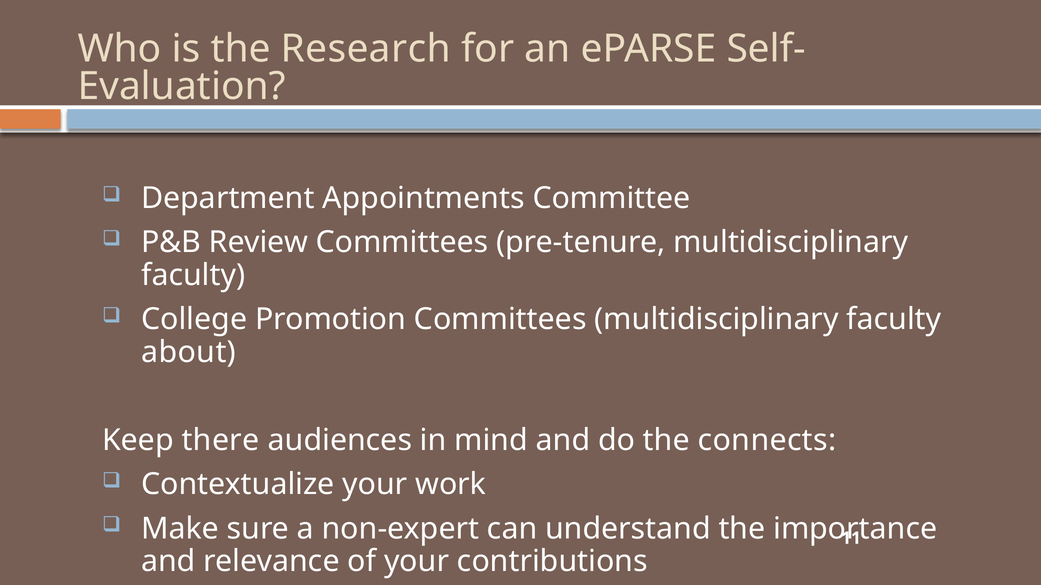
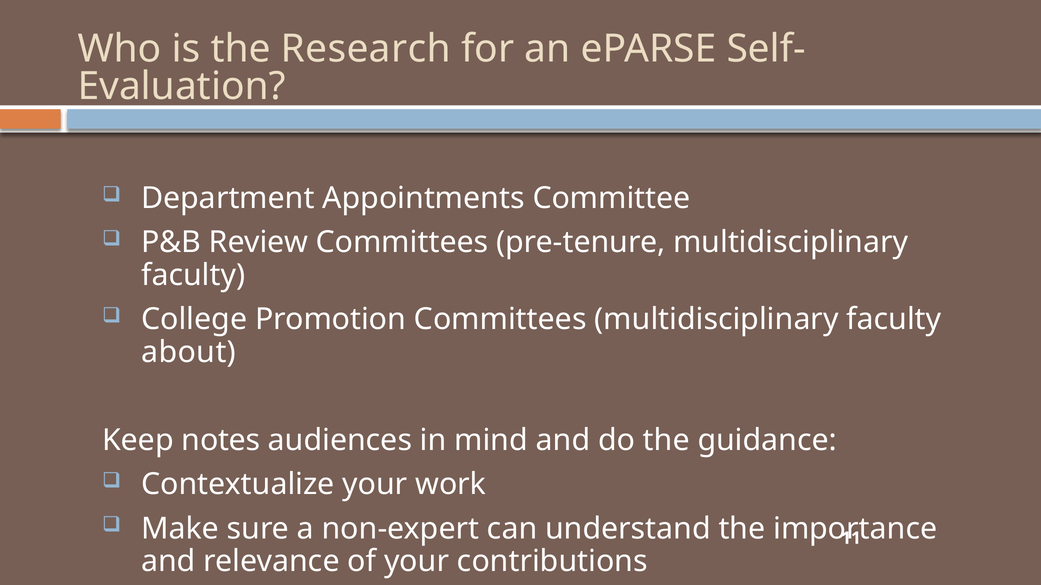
there: there -> notes
connects: connects -> guidance
